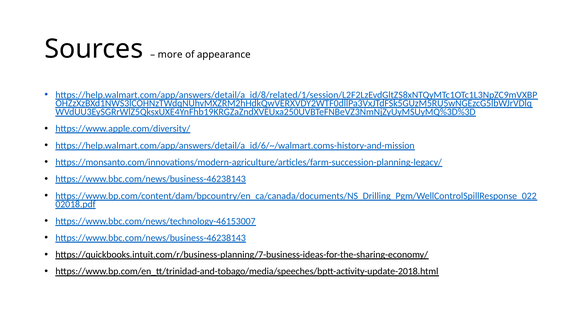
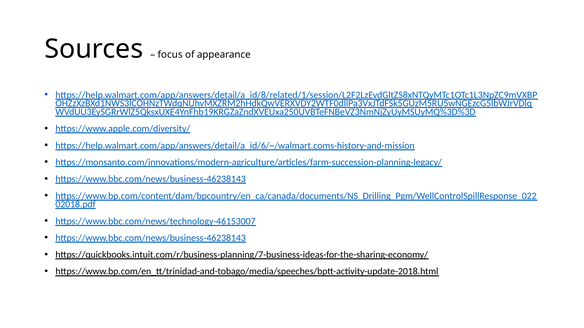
more: more -> focus
